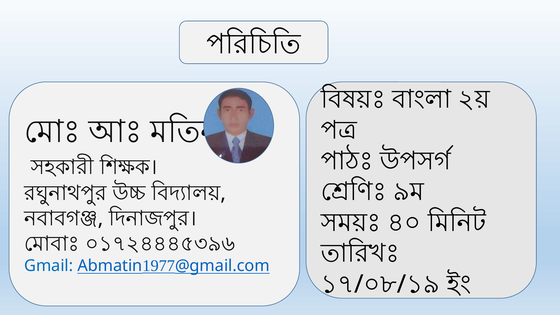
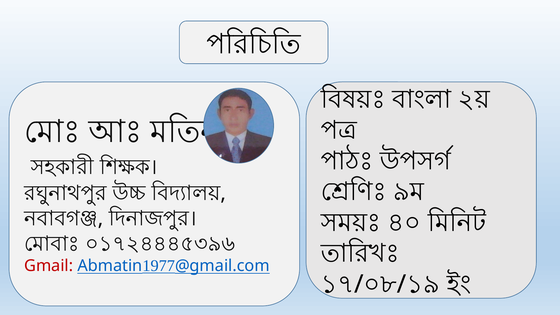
Gmail colour: blue -> red
